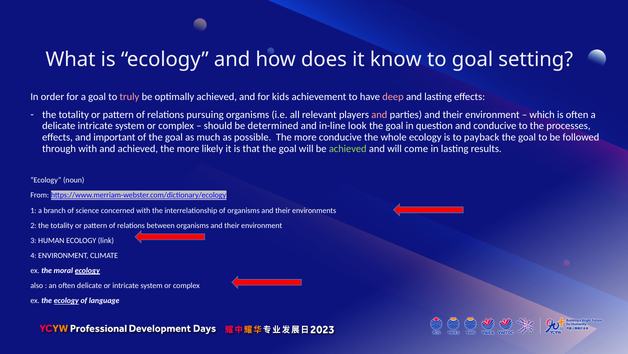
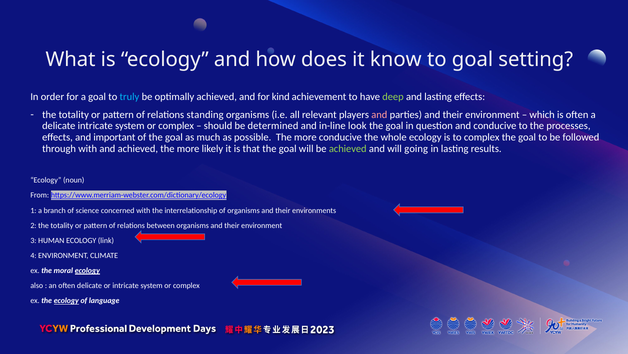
truly colour: pink -> light blue
kids: kids -> kind
deep colour: pink -> light green
pursuing: pursuing -> standing
to payback: payback -> complex
come: come -> going
